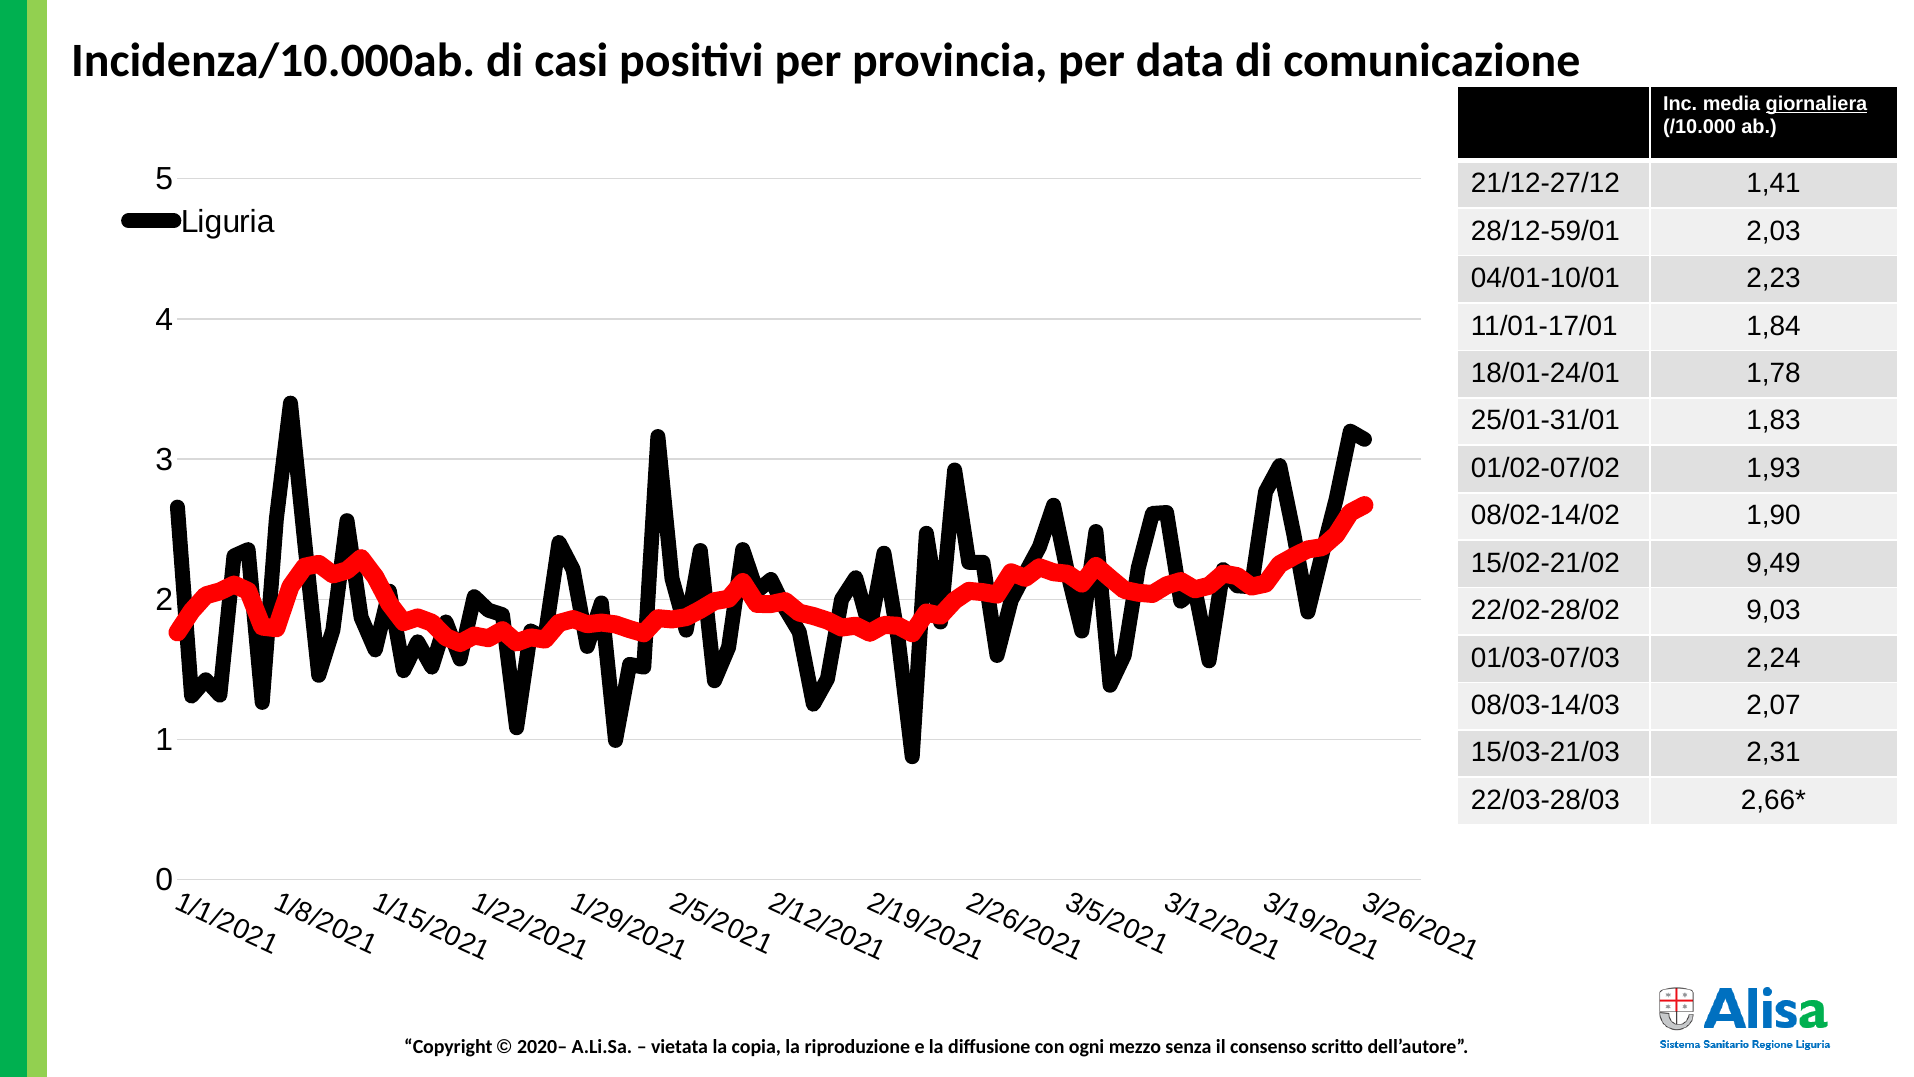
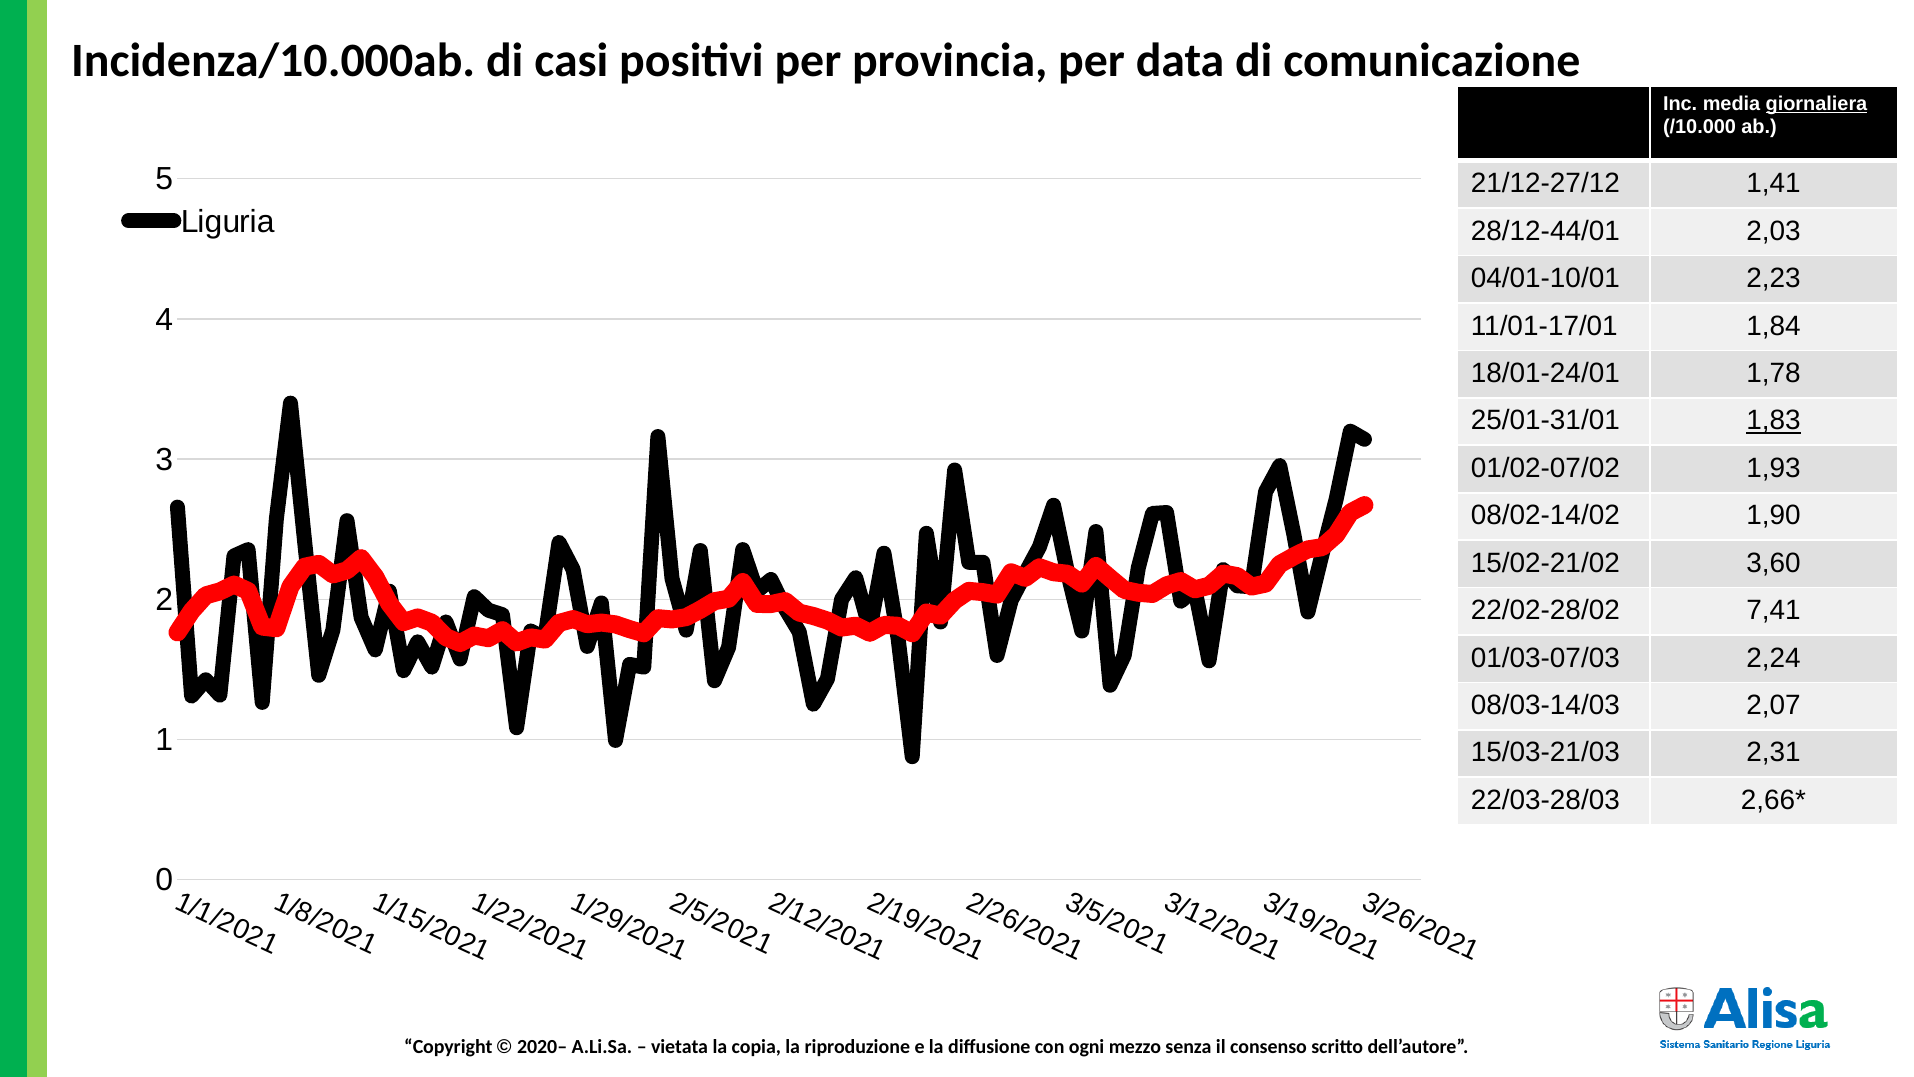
28/12-59/01: 28/12-59/01 -> 28/12-44/01
1,83 underline: none -> present
9,49: 9,49 -> 3,60
9,03: 9,03 -> 7,41
